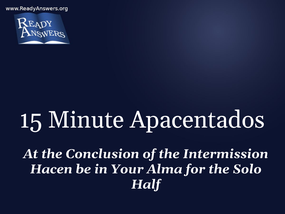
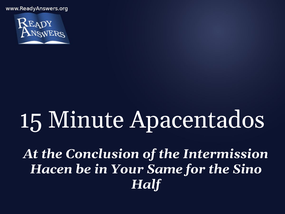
Alma: Alma -> Same
Solo: Solo -> Sino
